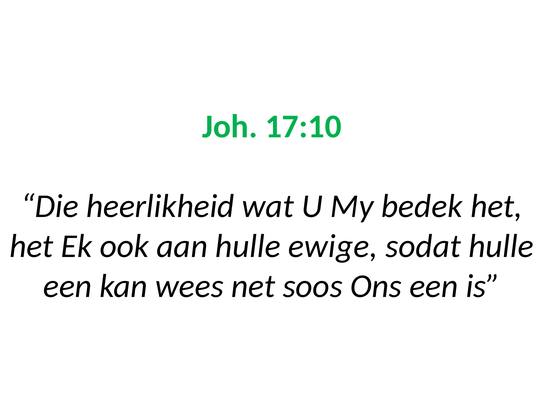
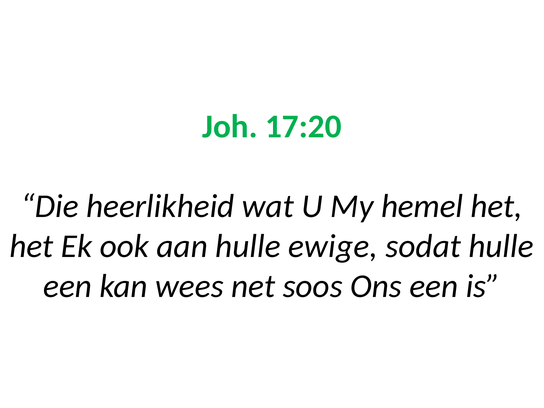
17:10: 17:10 -> 17:20
bedek: bedek -> hemel
